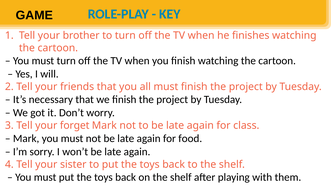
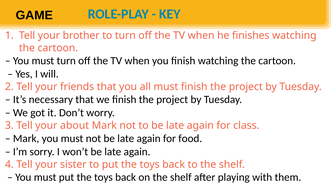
your forget: forget -> about
